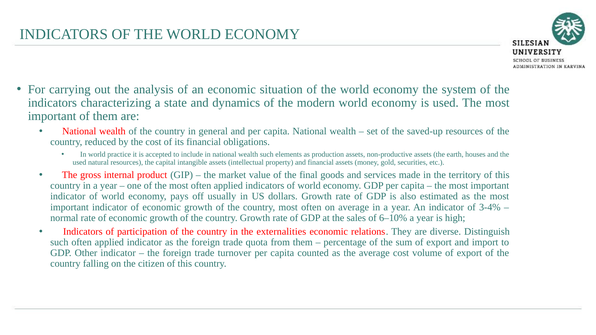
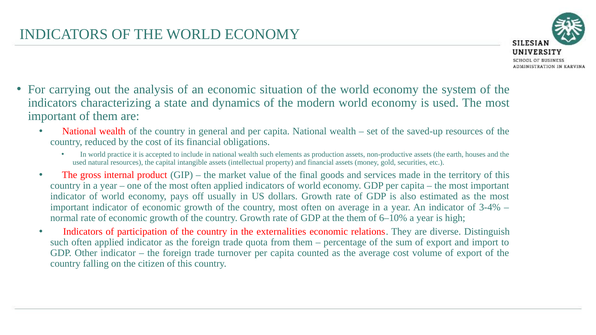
the sales: sales -> them
